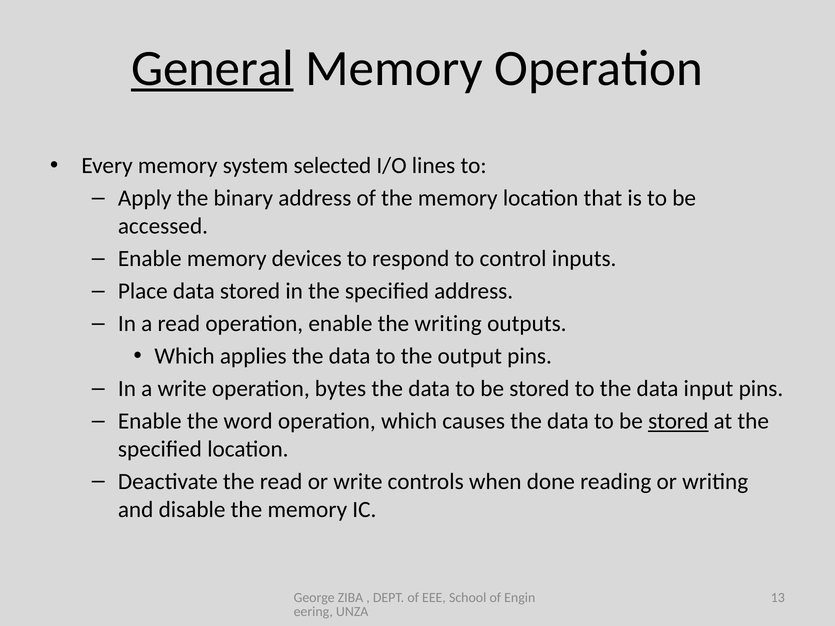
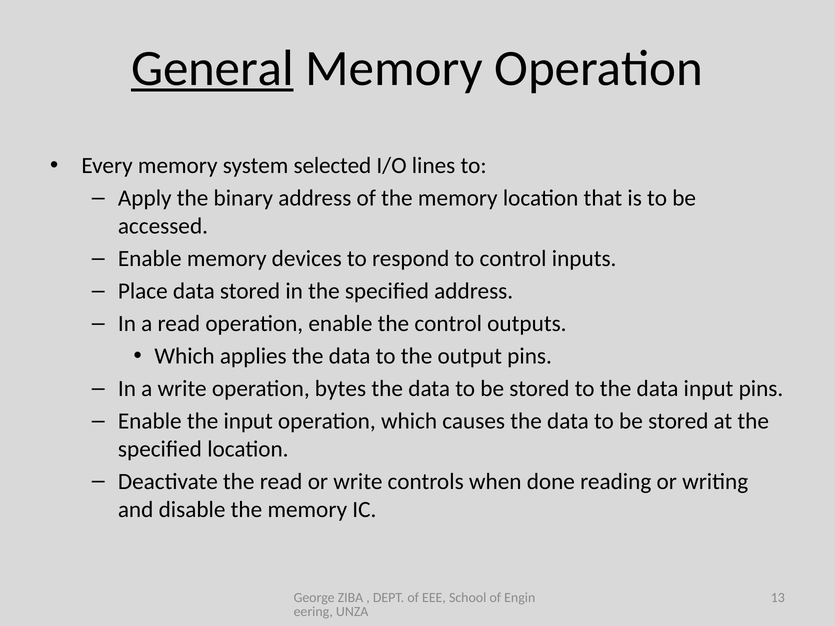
the writing: writing -> control
the word: word -> input
stored at (678, 421) underline: present -> none
